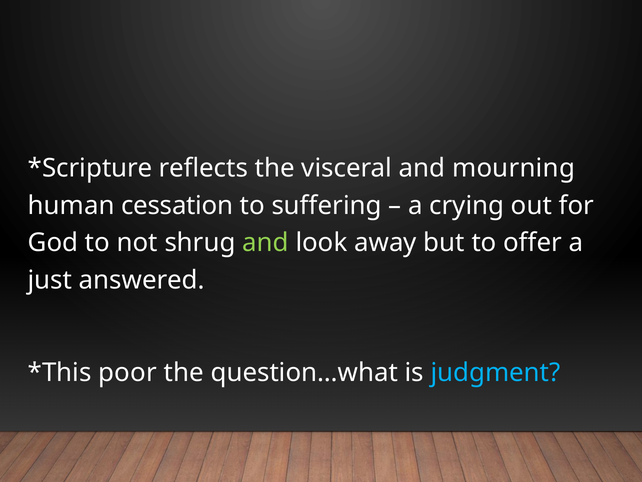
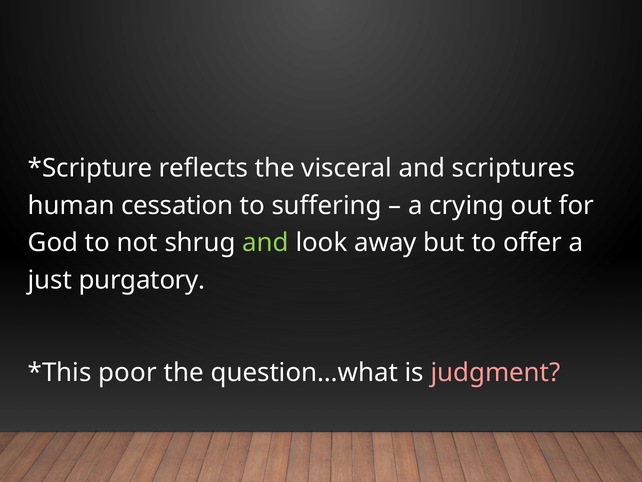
mourning: mourning -> scriptures
answered: answered -> purgatory
judgment colour: light blue -> pink
